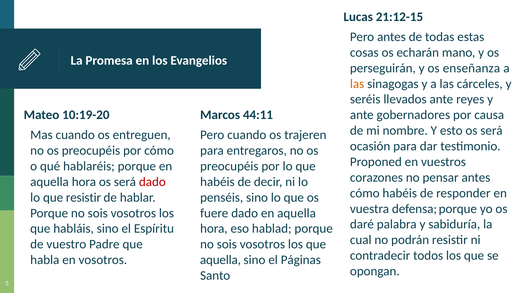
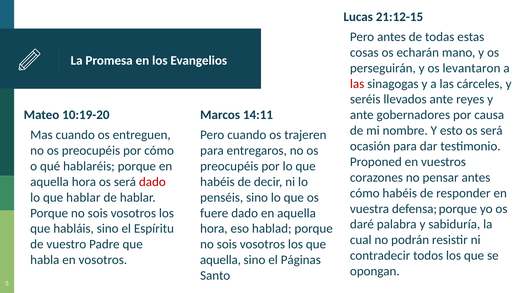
enseñanza: enseñanza -> levantaron
las at (357, 84) colour: orange -> red
44:11: 44:11 -> 14:11
que resistir: resistir -> hablar
